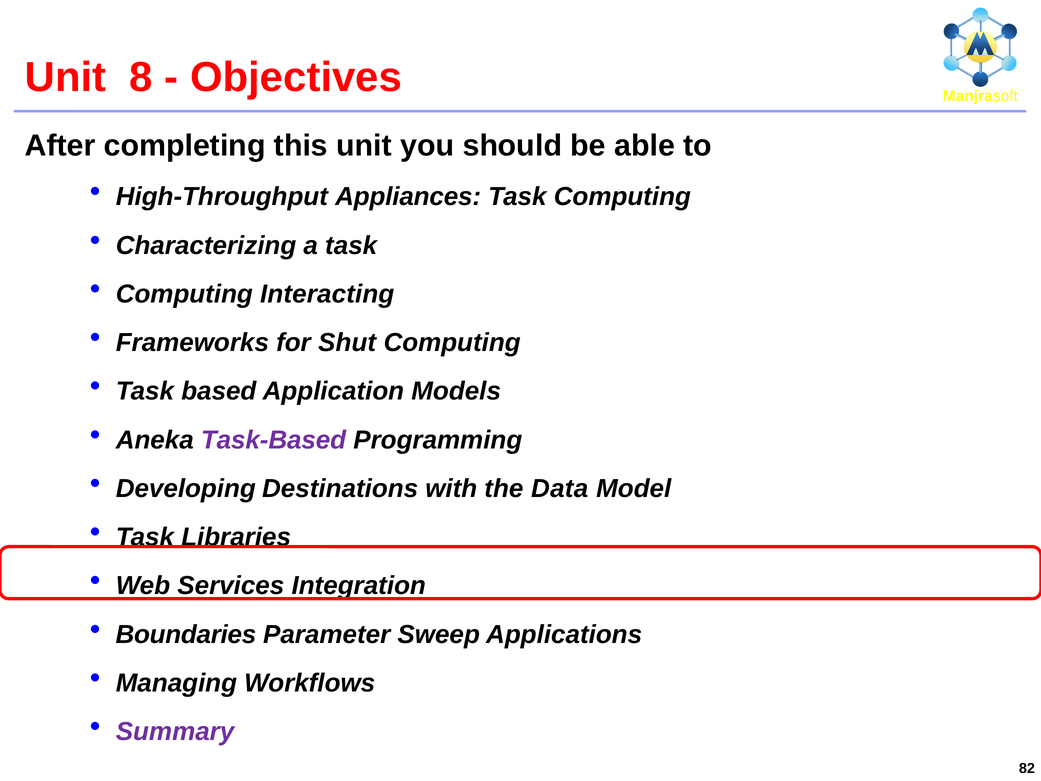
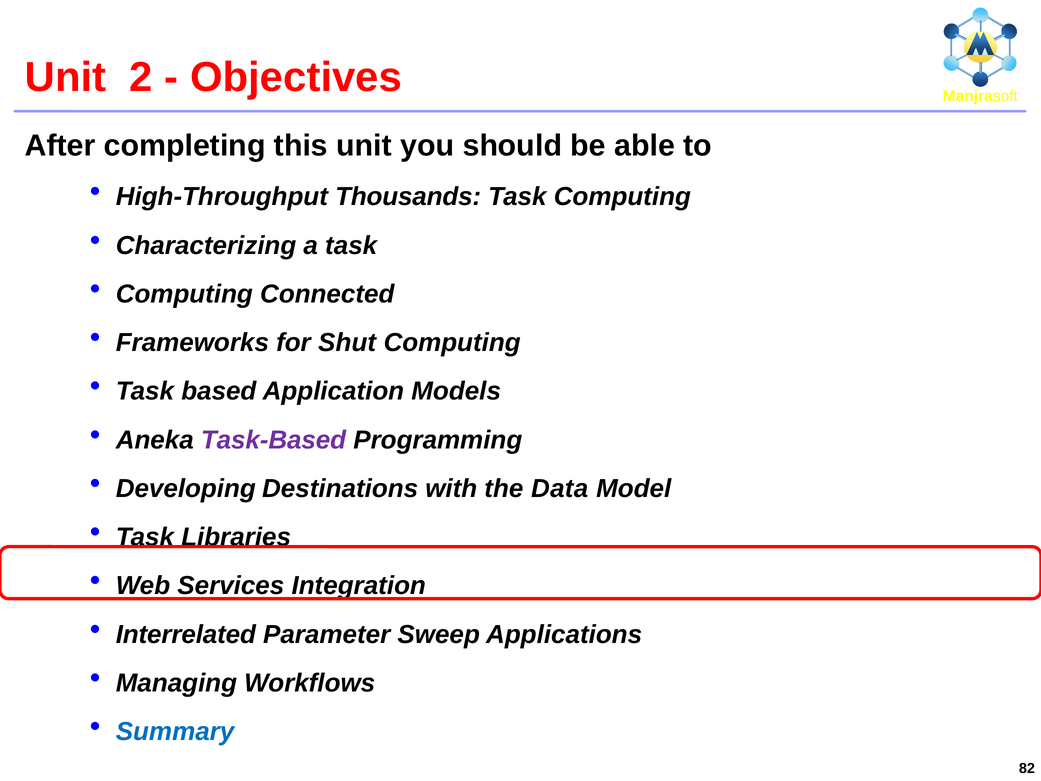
8: 8 -> 2
Appliances: Appliances -> Thousands
Interacting: Interacting -> Connected
Boundaries: Boundaries -> Interrelated
Summary colour: purple -> blue
